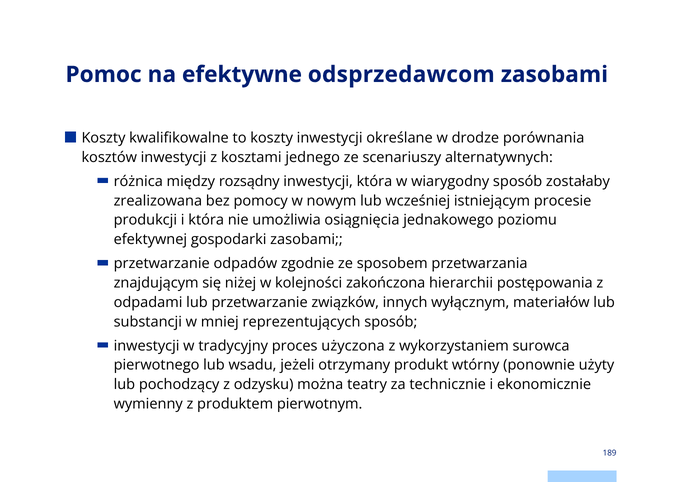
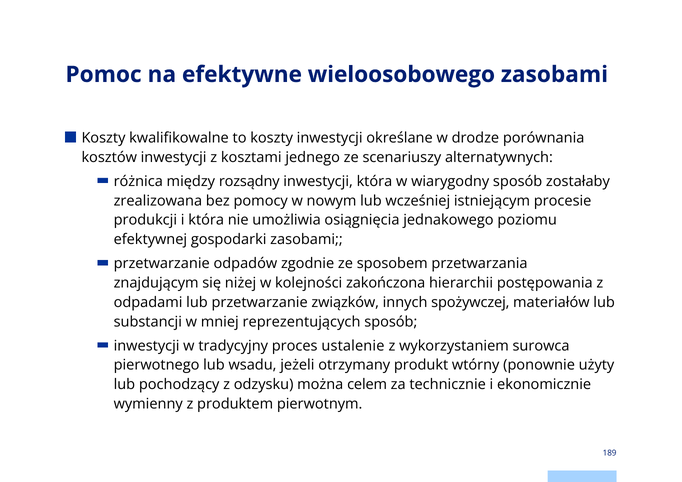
odsprzedawcom: odsprzedawcom -> wieloosobowego
wyłącznym: wyłącznym -> spożywczej
użyczona: użyczona -> ustalenie
teatry: teatry -> celem
